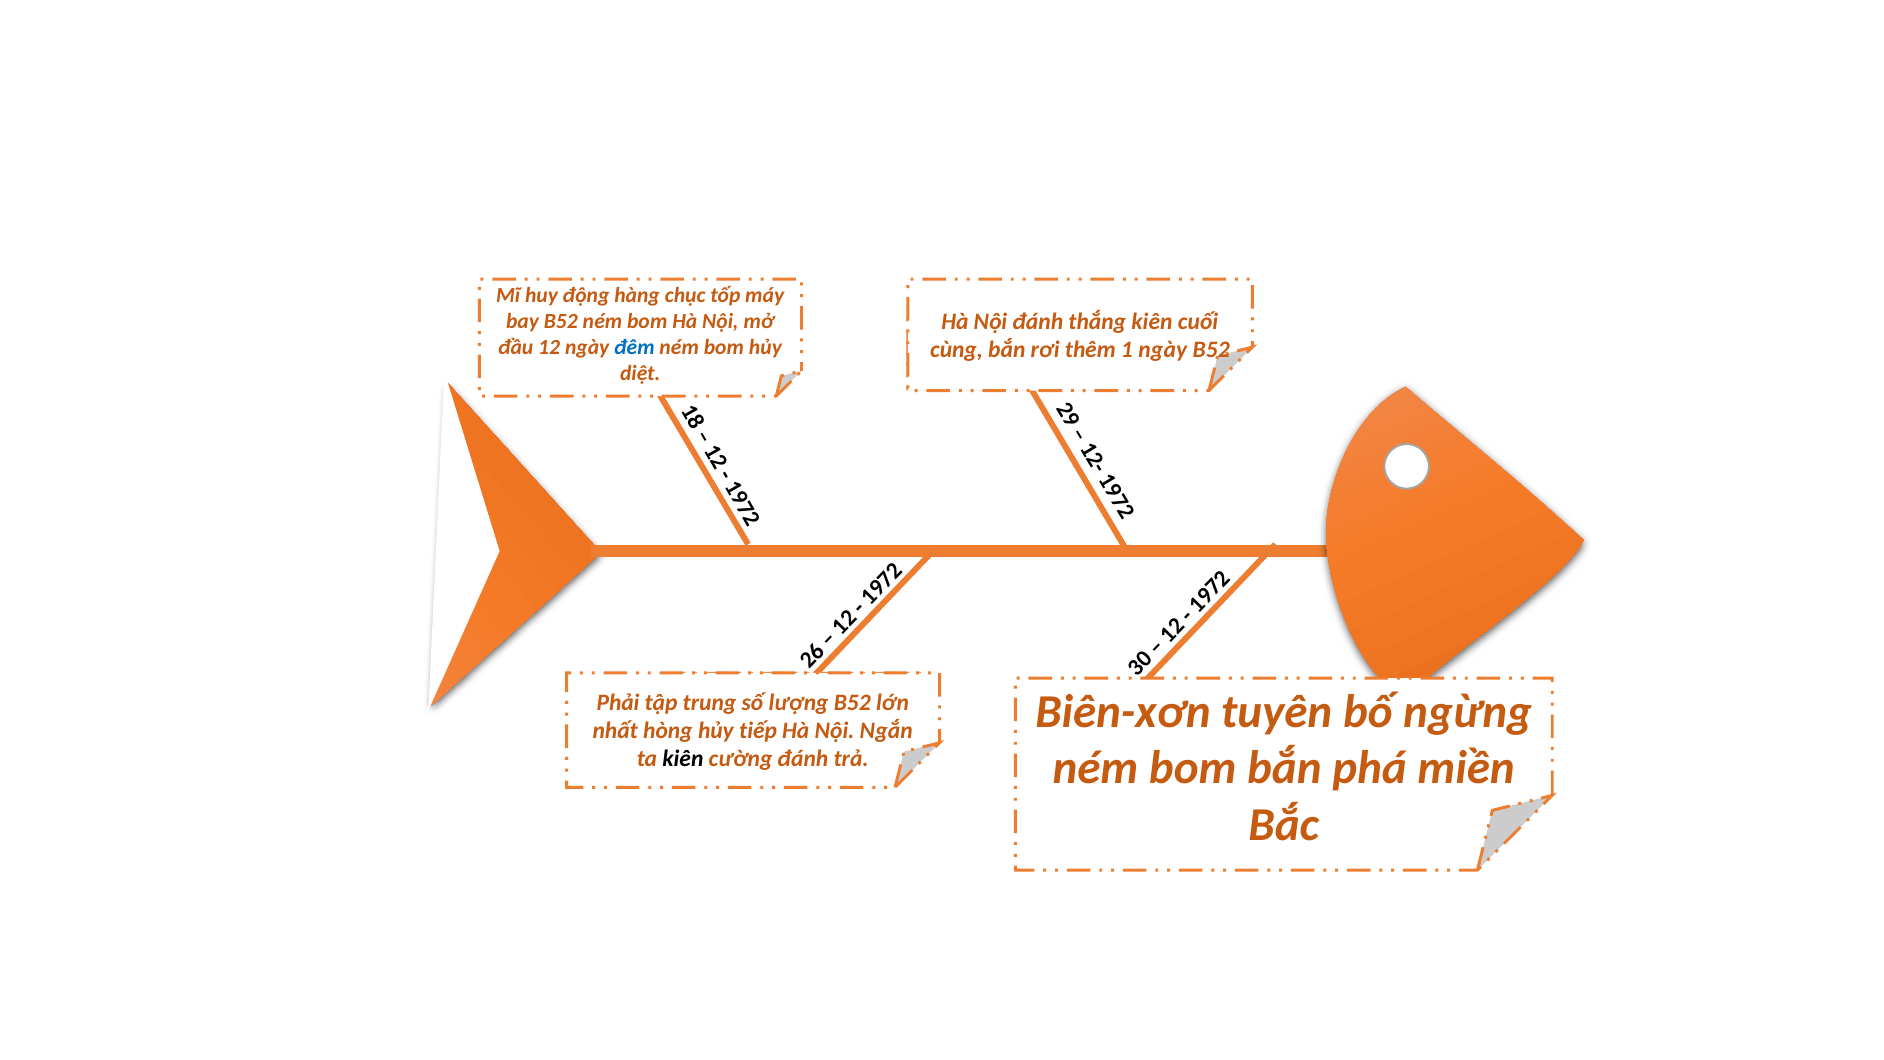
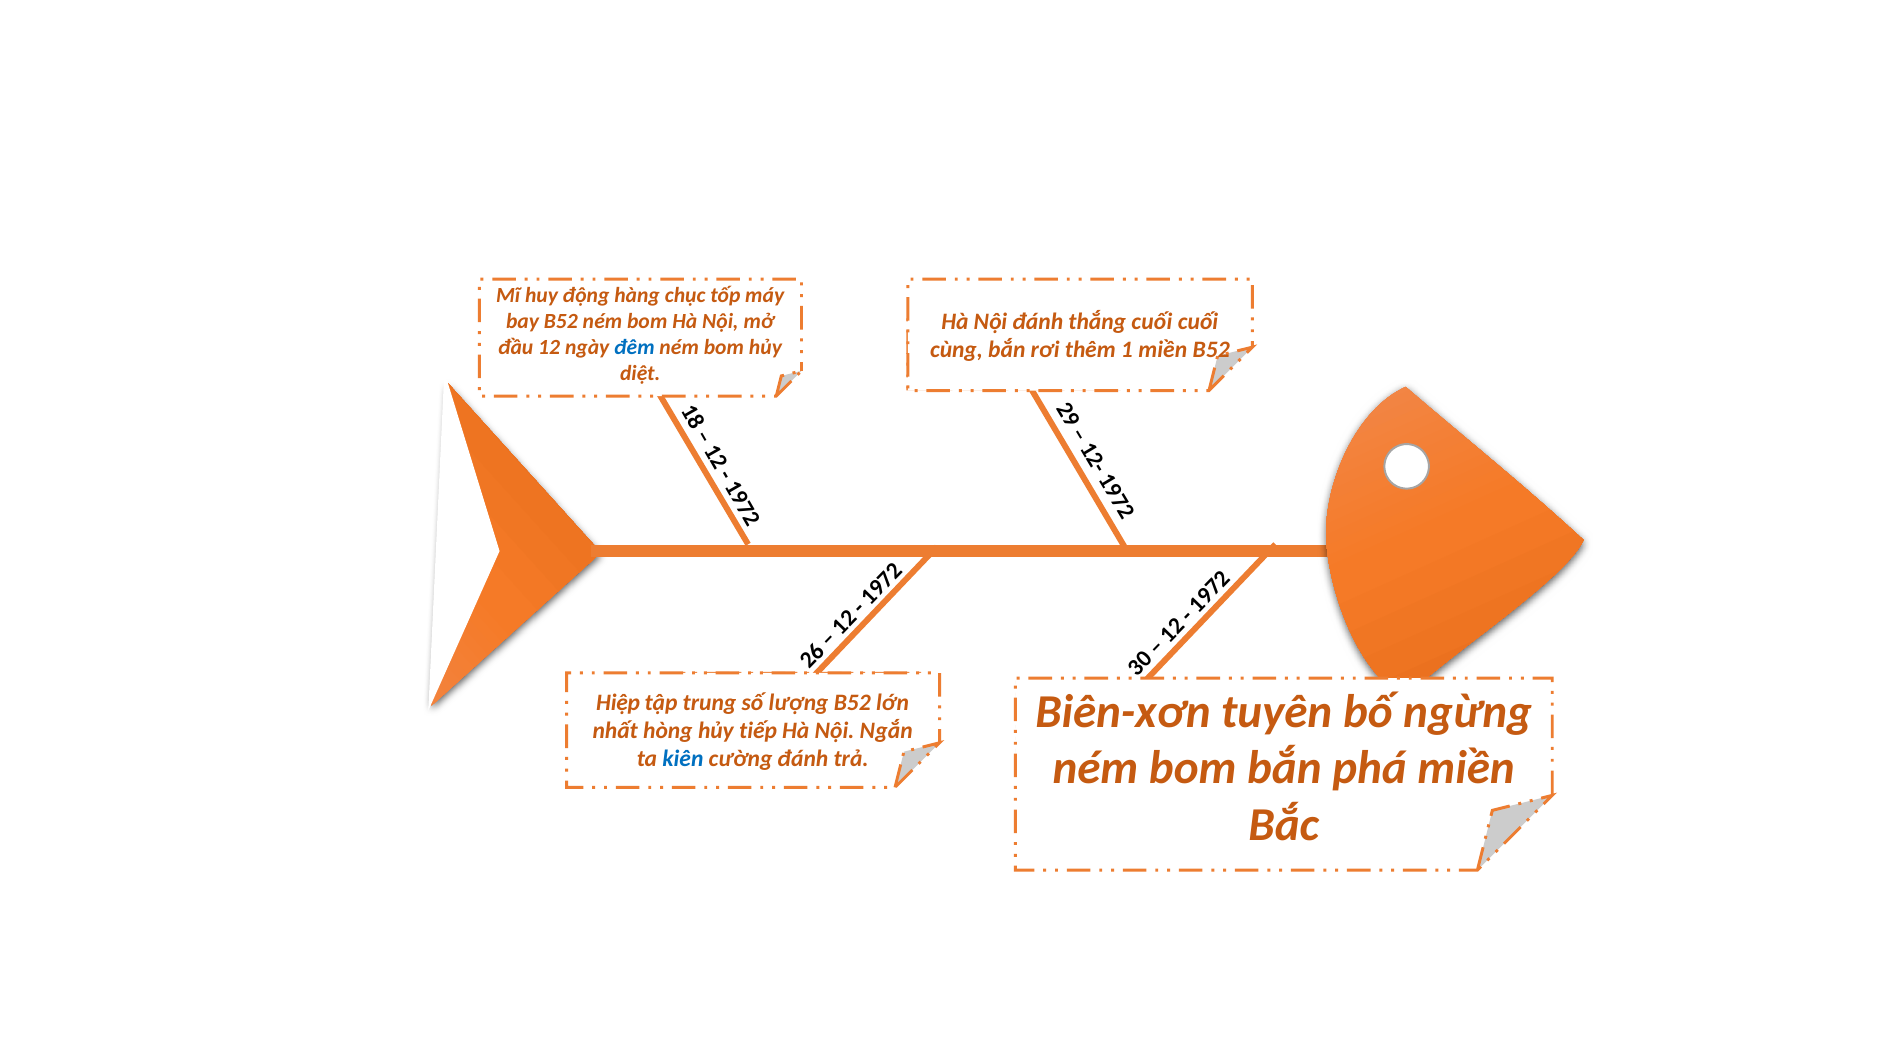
thắng kiên: kiên -> cuối
1 ngày: ngày -> miền
Phải: Phải -> Hiệp
kiên at (683, 759) colour: black -> blue
